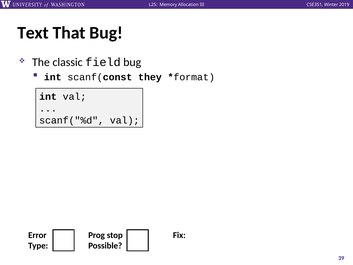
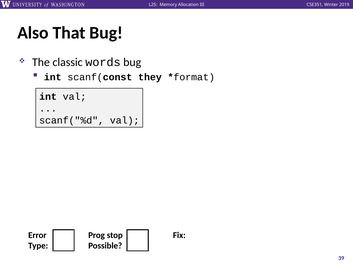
Text: Text -> Also
field: field -> words
